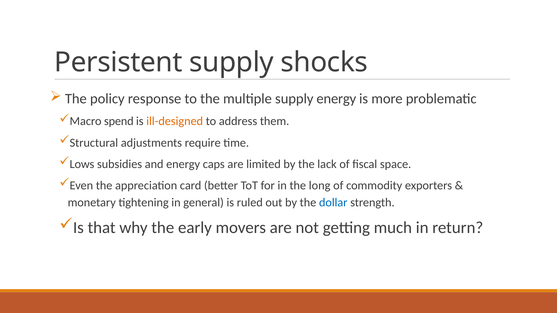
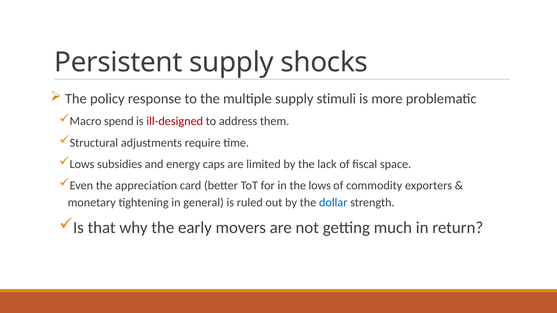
supply energy: energy -> stimuli
ill-designed colour: orange -> red
the long: long -> lows
